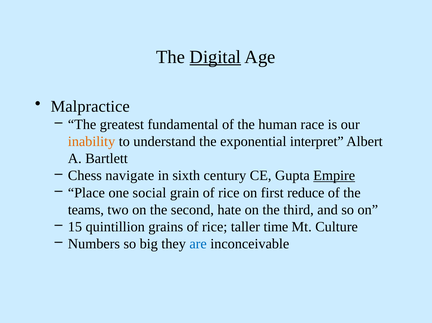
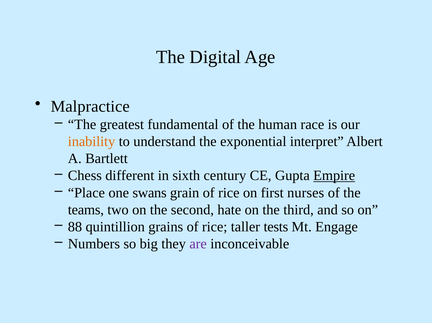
Digital underline: present -> none
navigate: navigate -> different
social: social -> swans
reduce: reduce -> nurses
15: 15 -> 88
time: time -> tests
Culture: Culture -> Engage
are colour: blue -> purple
